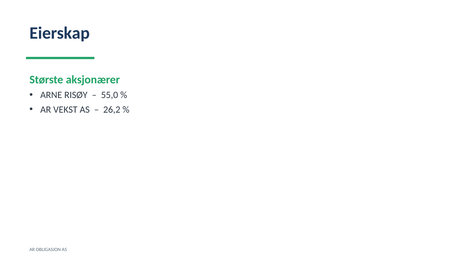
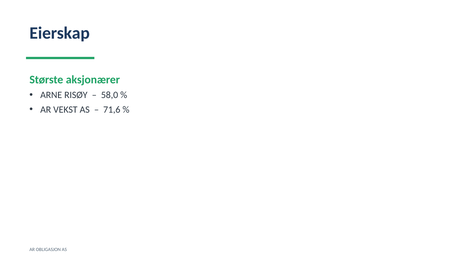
55,0: 55,0 -> 58,0
26,2: 26,2 -> 71,6
